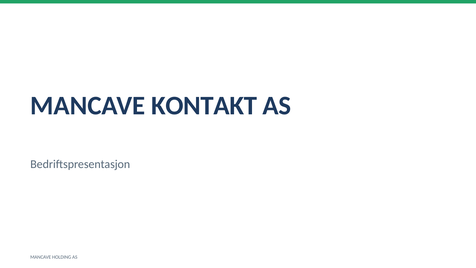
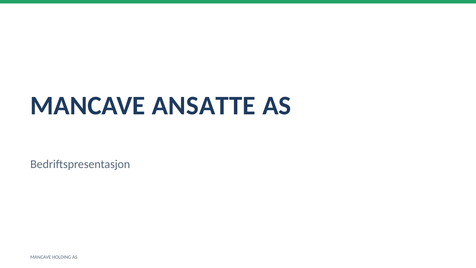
KONTAKT: KONTAKT -> ANSATTE
